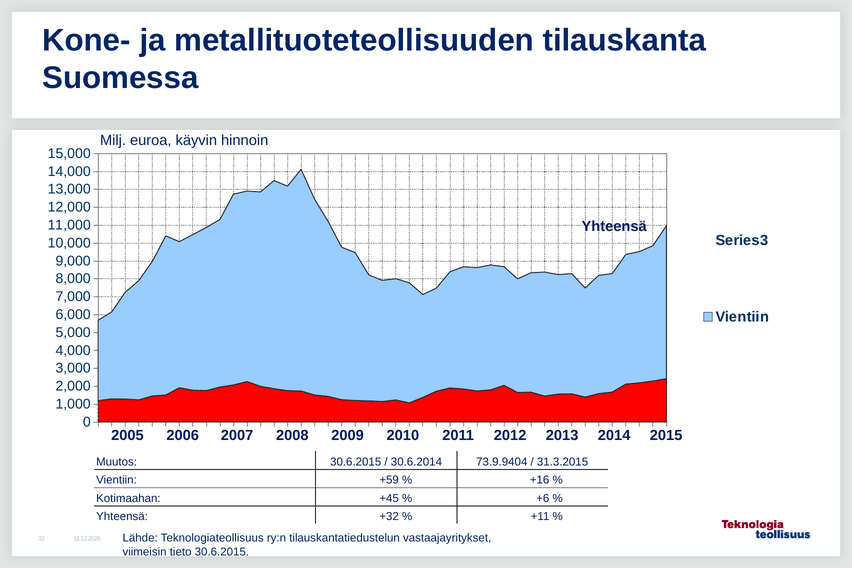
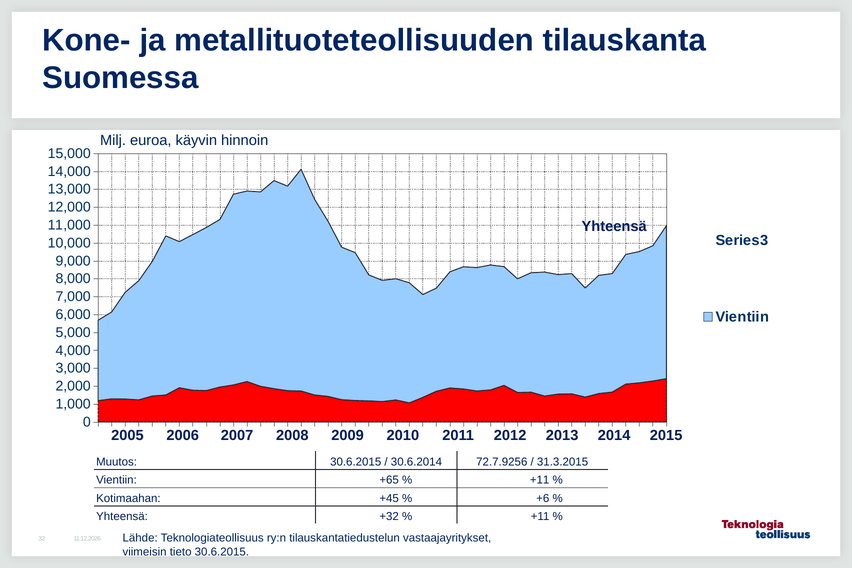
73.9.9404: 73.9.9404 -> 72.7.9256
+59: +59 -> +65
+16 at (540, 480): +16 -> +11
